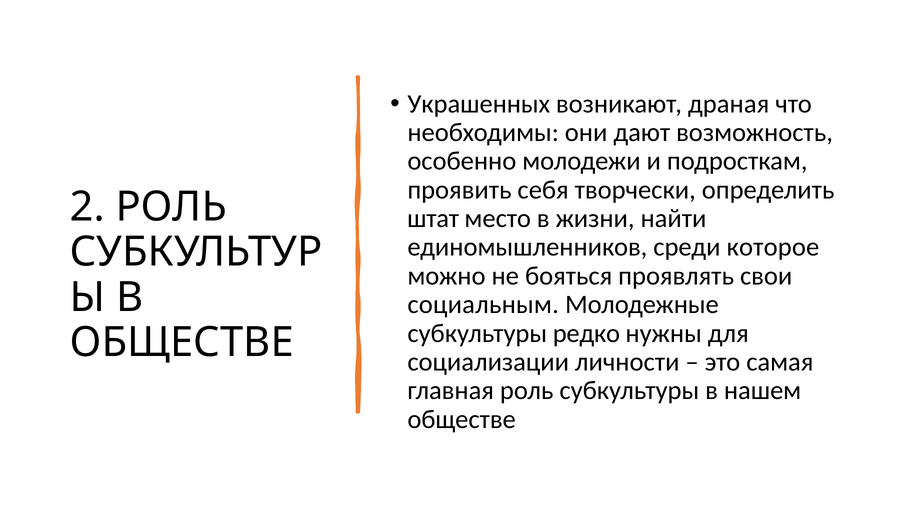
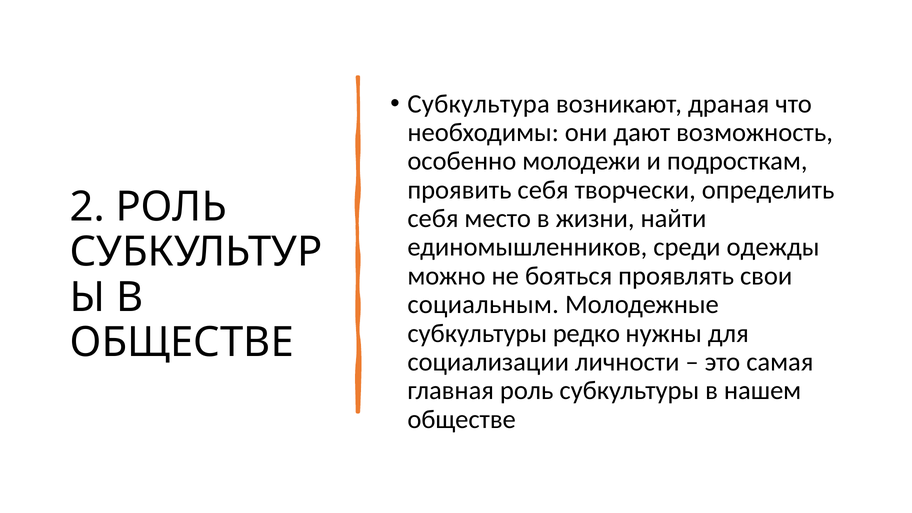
Украшенных: Украшенных -> Субкультура
штат at (433, 219): штат -> себя
которое: которое -> одежды
